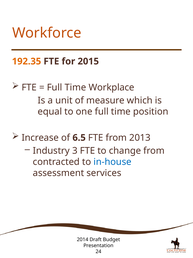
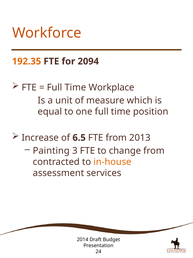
2015: 2015 -> 2094
Industry: Industry -> Painting
in-house colour: blue -> orange
